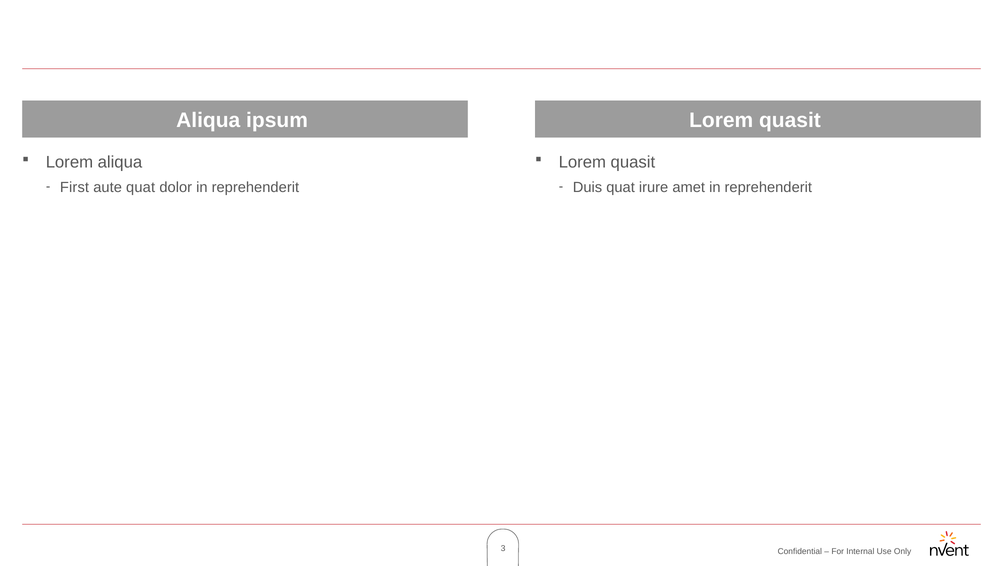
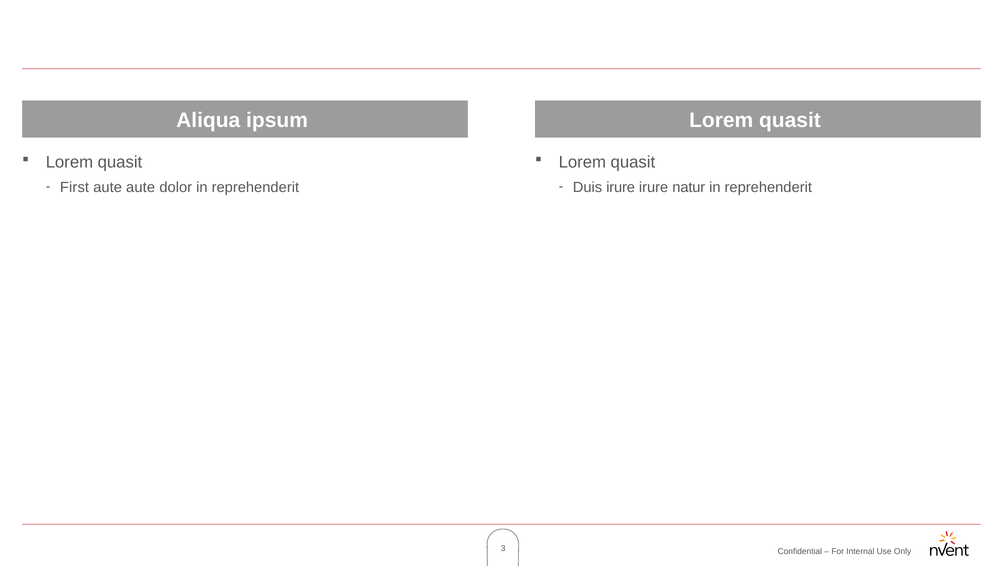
aliqua at (120, 162): aliqua -> quasit
aute quat: quat -> aute
Duis quat: quat -> irure
amet: amet -> natur
